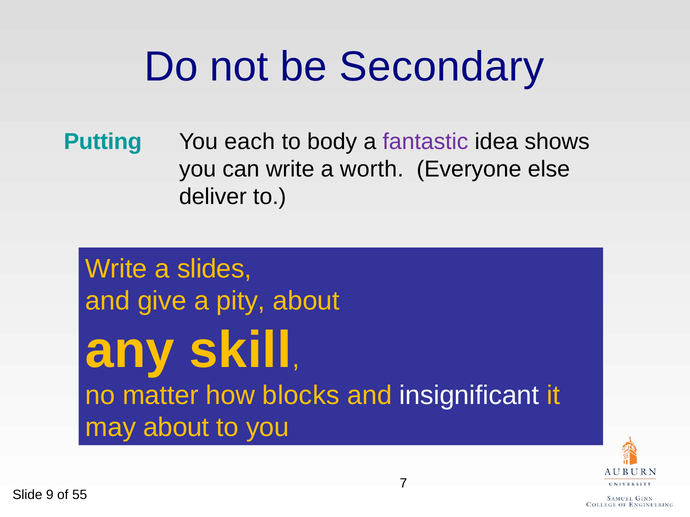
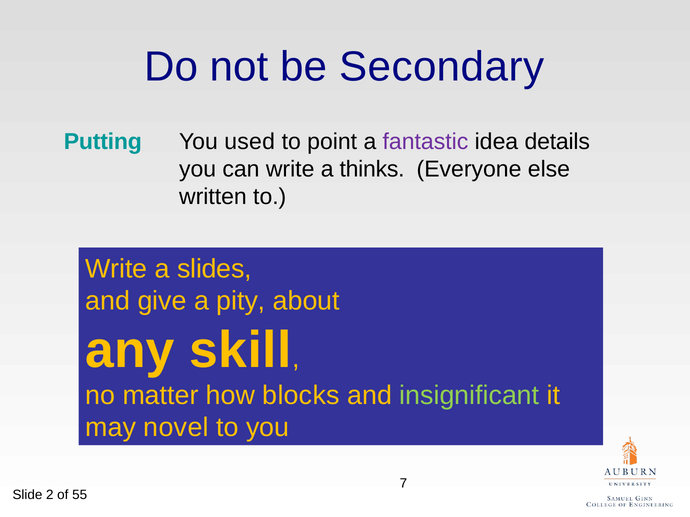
each: each -> used
body: body -> point
shows: shows -> details
worth: worth -> thinks
deliver: deliver -> written
insignificant colour: white -> light green
may about: about -> novel
9: 9 -> 2
